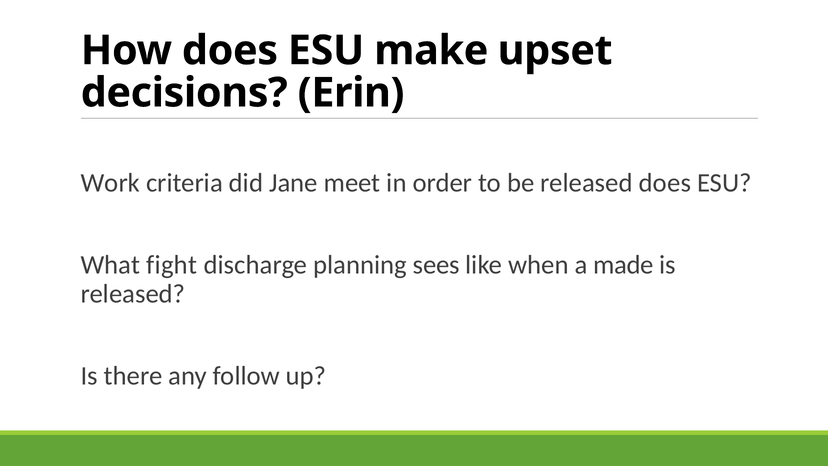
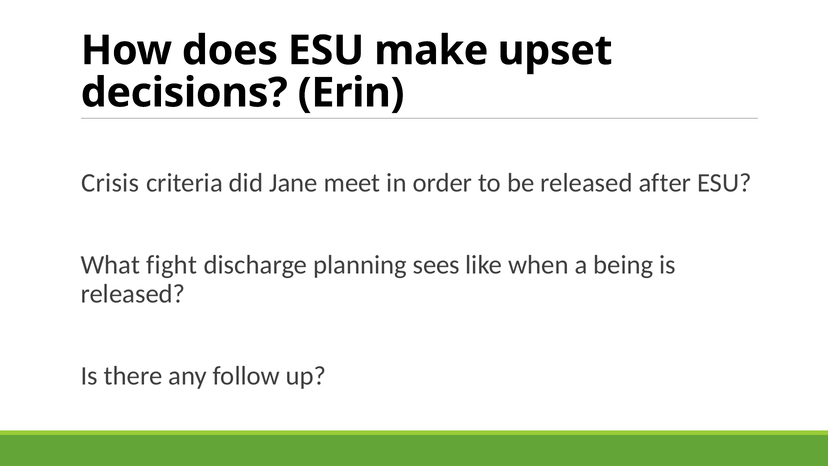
Work: Work -> Crisis
released does: does -> after
made: made -> being
